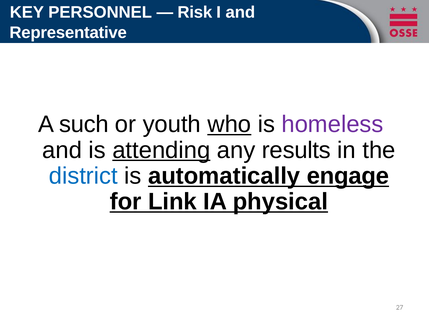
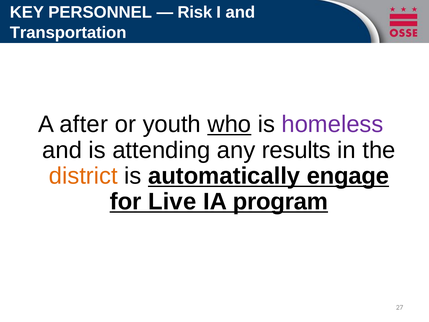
Representative: Representative -> Transportation
such: such -> after
attending underline: present -> none
district colour: blue -> orange
Link: Link -> Live
physical: physical -> program
